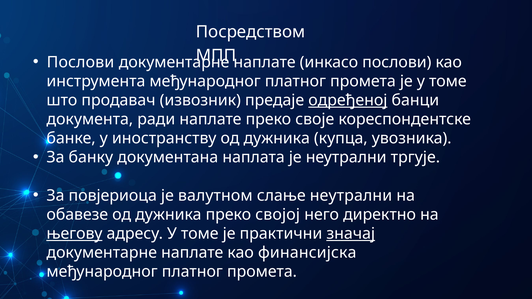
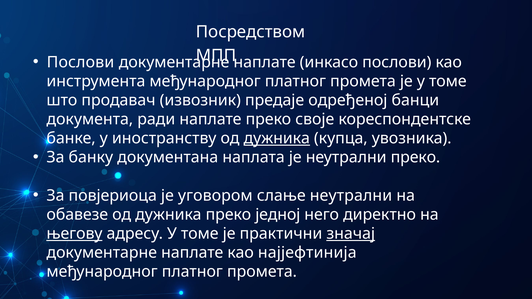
одређеној underline: present -> none
дужника at (277, 138) underline: none -> present
неутрални тргује: тргује -> преко
валутном: валутном -> уговором
својој: својој -> једној
финансијска: финансијска -> најјефтинија
